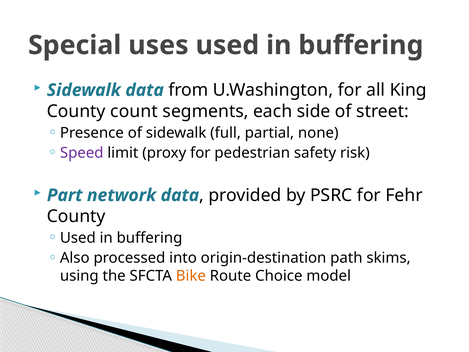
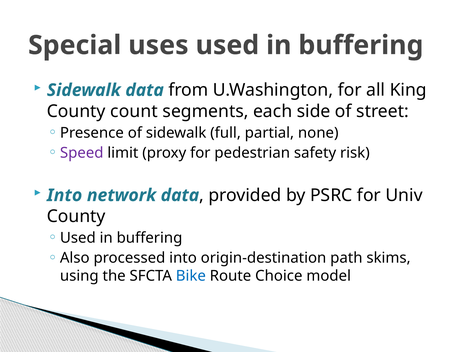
Part at (65, 195): Part -> Into
Fehr: Fehr -> Univ
Bike colour: orange -> blue
